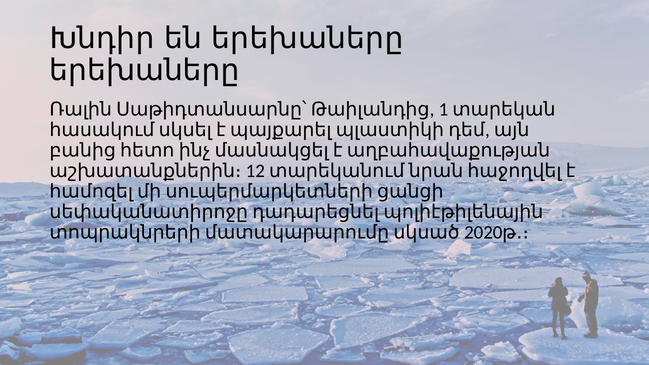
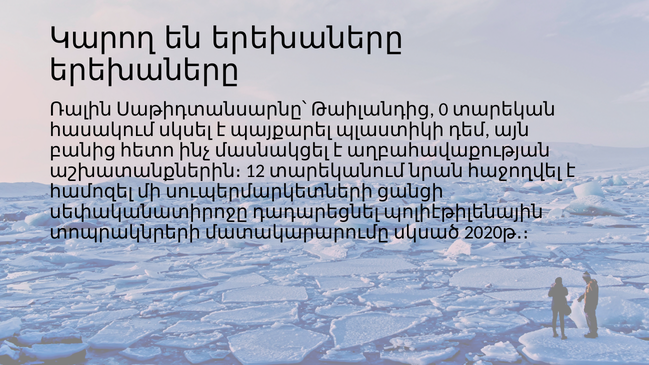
Խնդիր: Խնդիր -> Կարող
1: 1 -> 0
